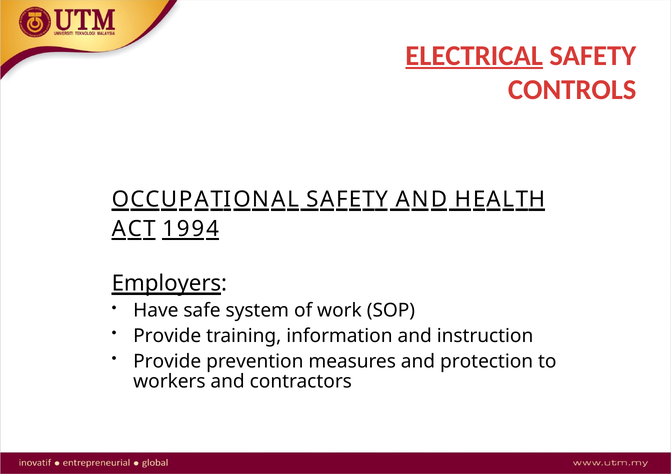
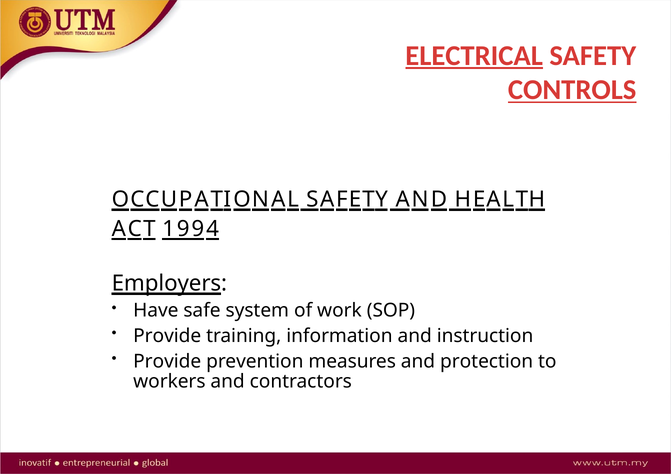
CONTROLS underline: none -> present
